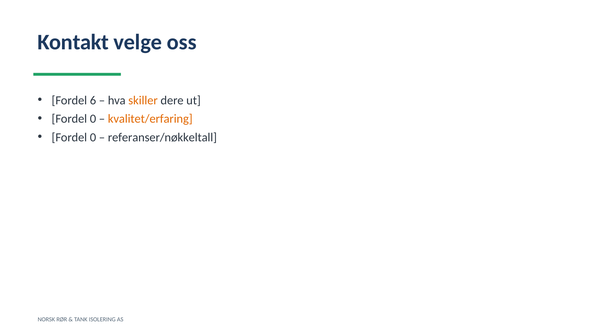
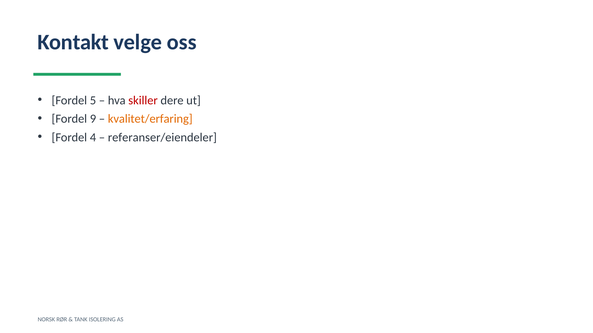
6: 6 -> 5
skiller colour: orange -> red
0 at (93, 119): 0 -> 9
0 at (93, 138): 0 -> 4
referanser/nøkkeltall: referanser/nøkkeltall -> referanser/eiendeler
